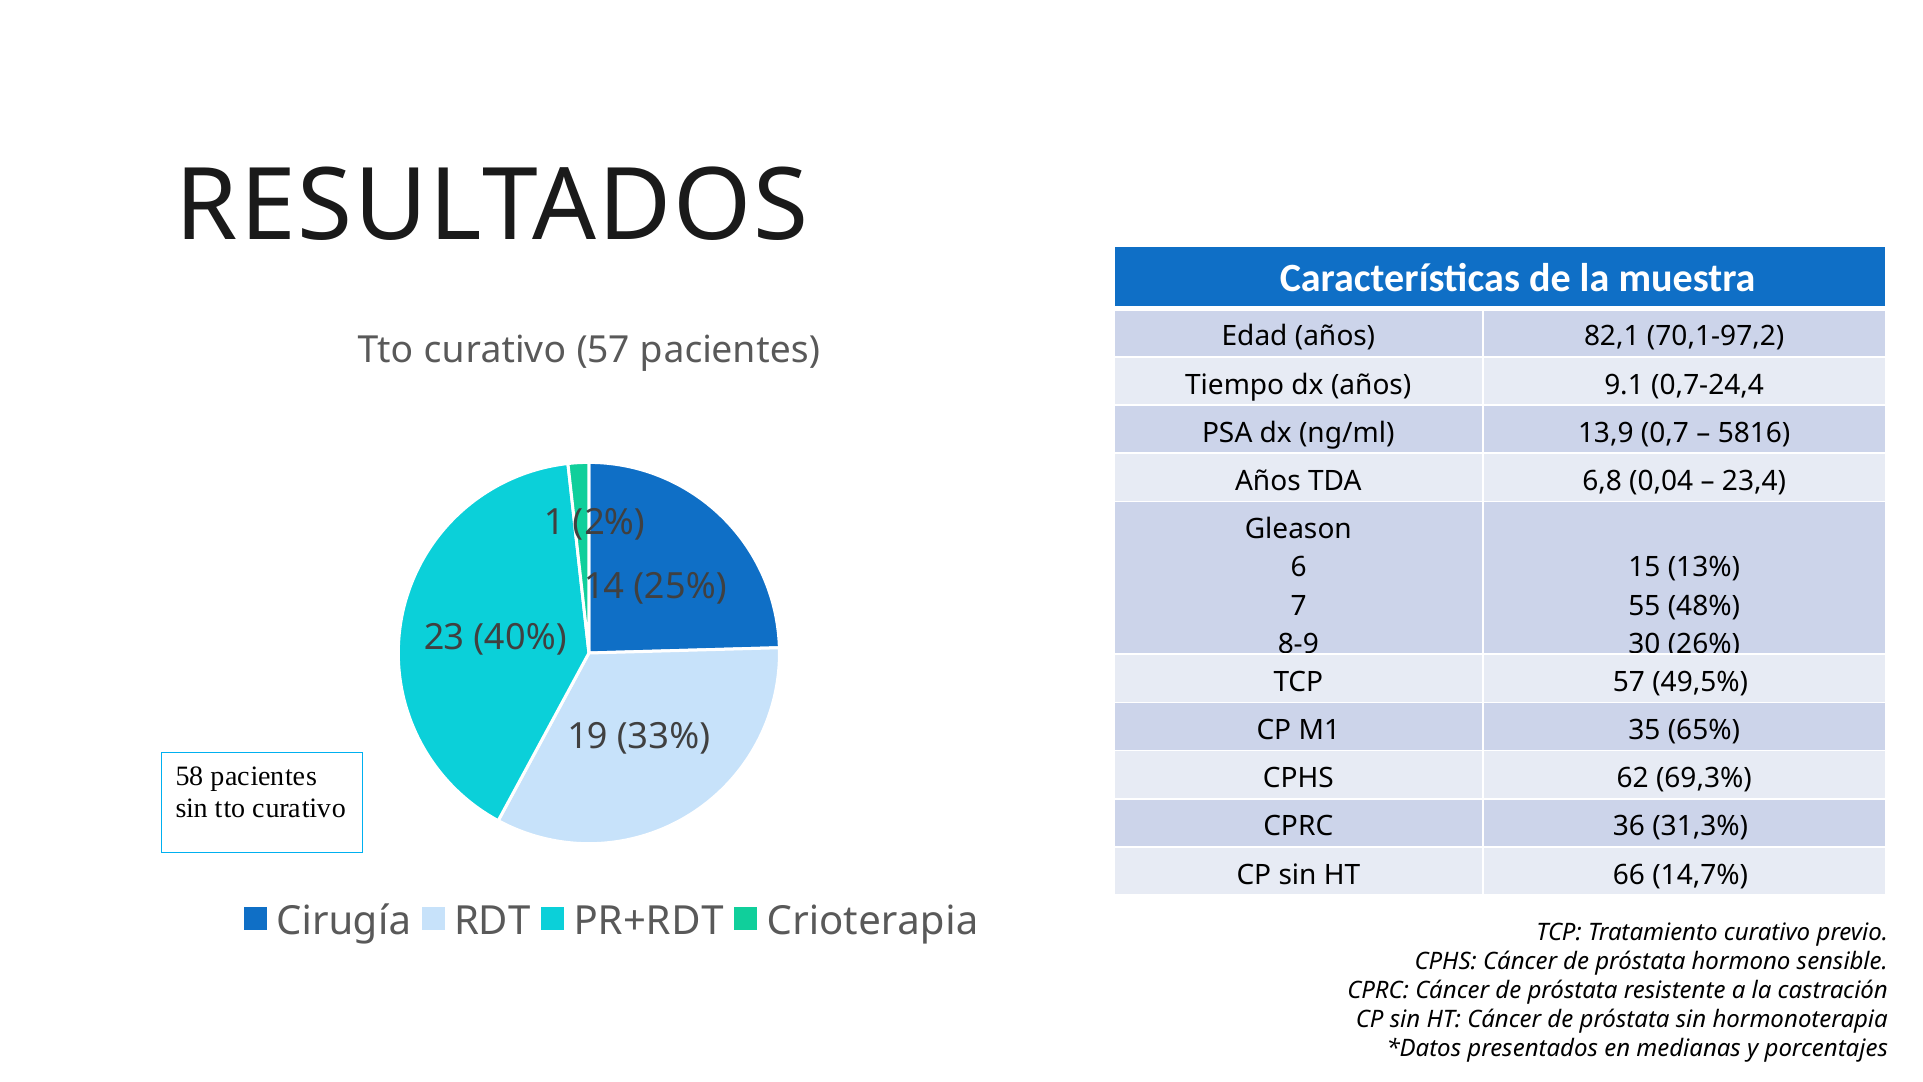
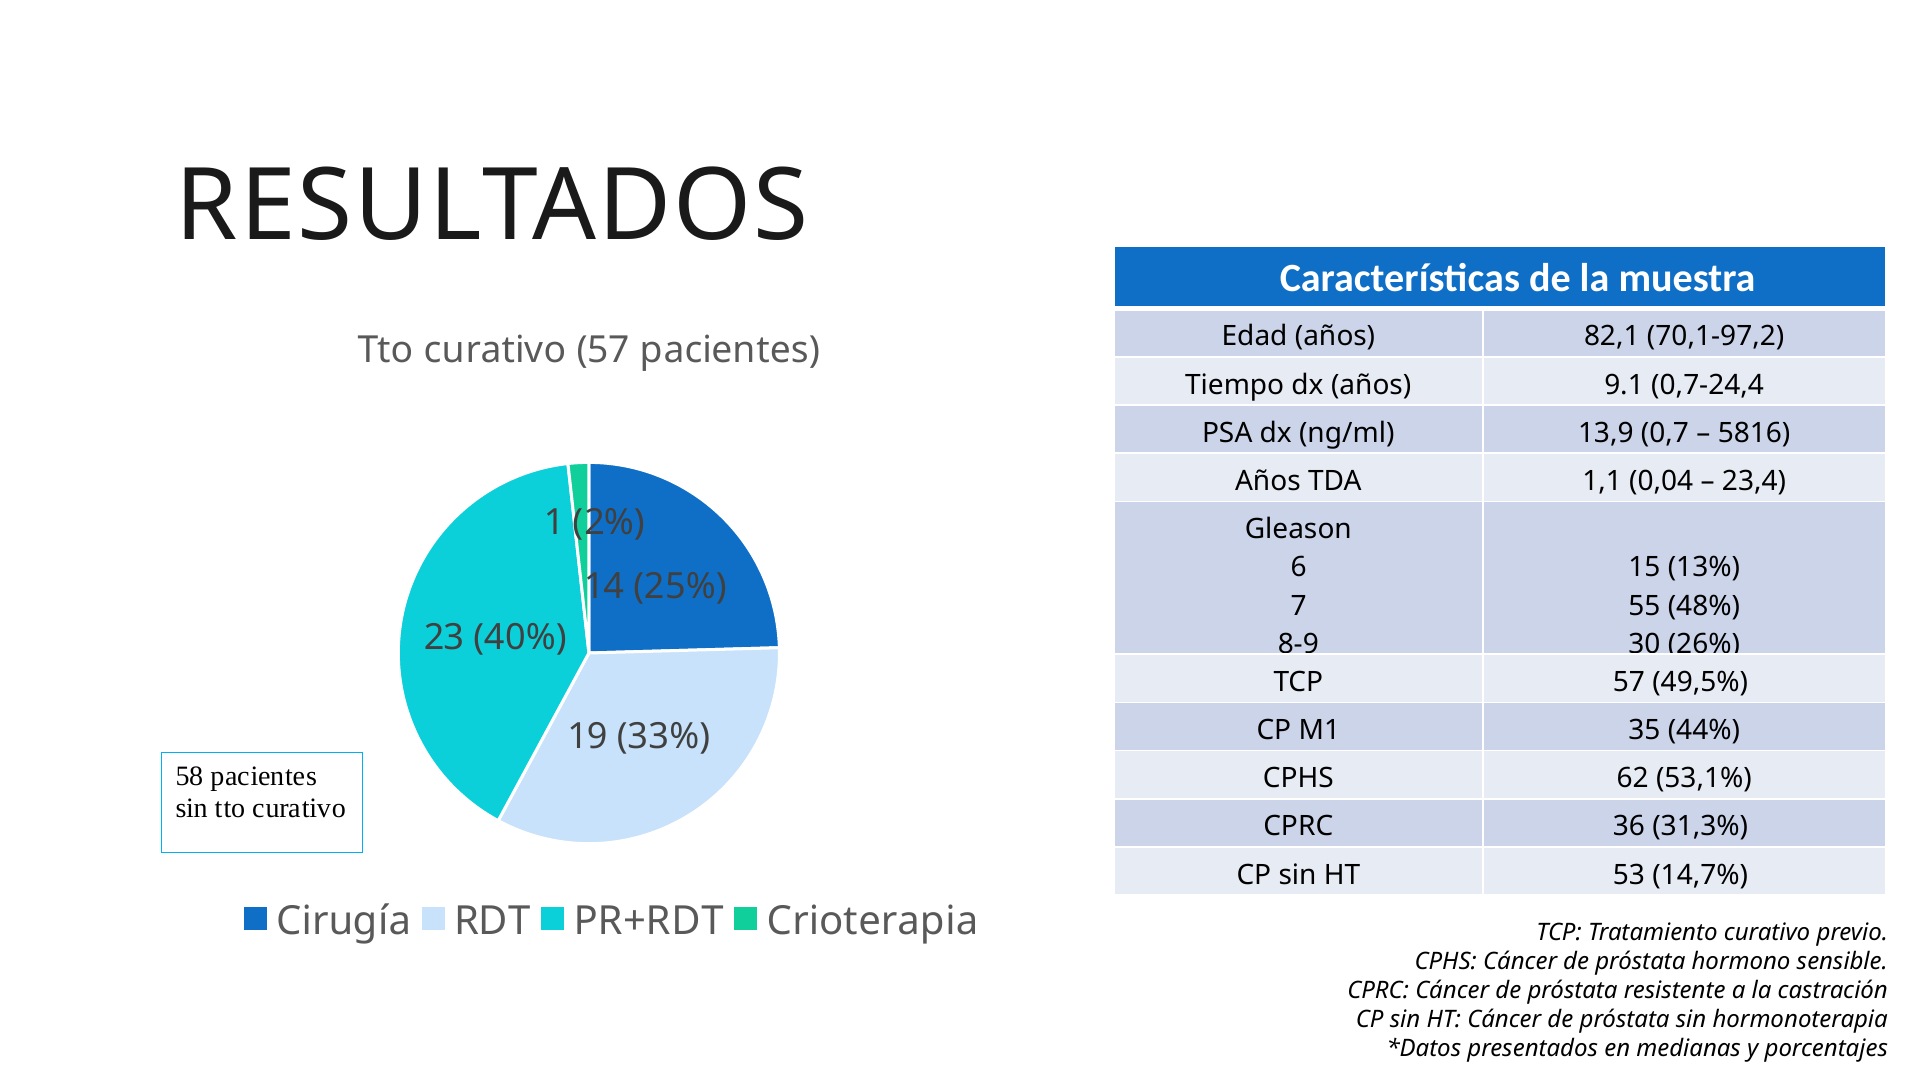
6,8: 6,8 -> 1,1
65%: 65% -> 44%
69,3%: 69,3% -> 53,1%
66: 66 -> 53
